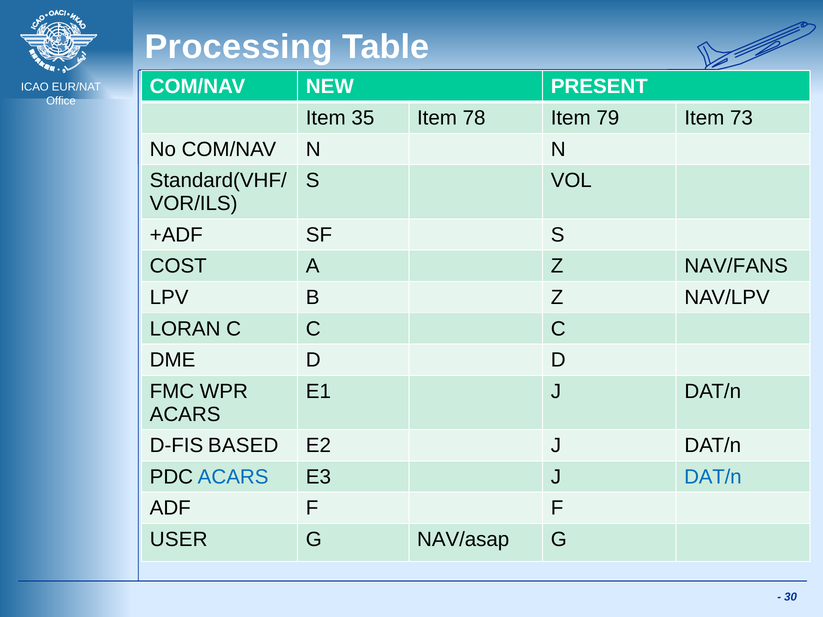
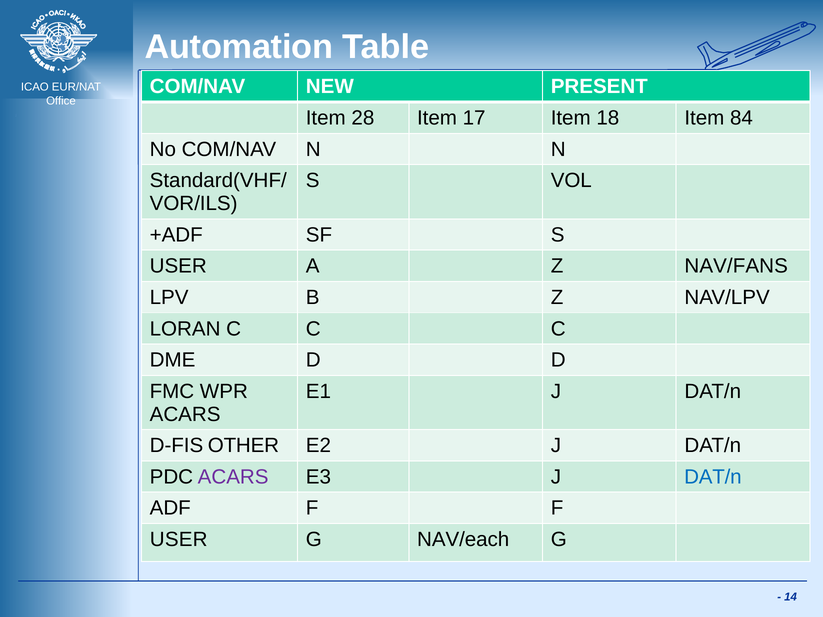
Processing: Processing -> Automation
35: 35 -> 28
78: 78 -> 17
79: 79 -> 18
73: 73 -> 84
COST at (178, 266): COST -> USER
BASED: BASED -> OTHER
ACARS at (233, 477) colour: blue -> purple
NAV/asap: NAV/asap -> NAV/each
30: 30 -> 14
